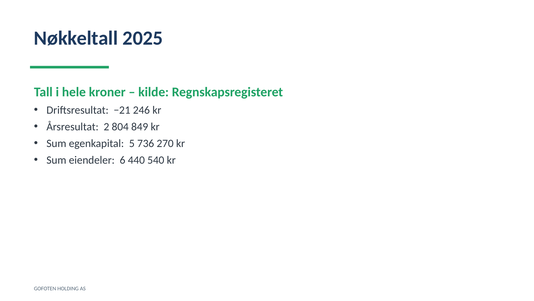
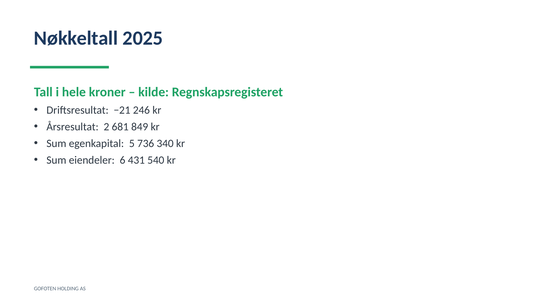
804: 804 -> 681
270: 270 -> 340
440: 440 -> 431
